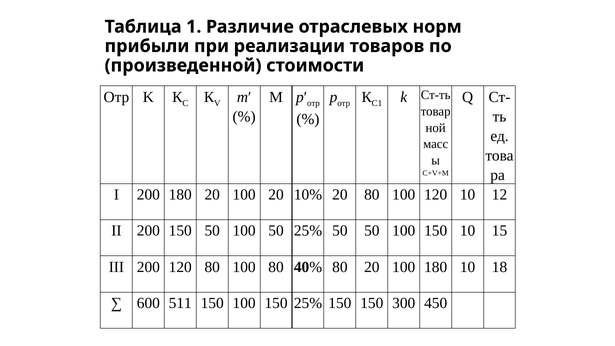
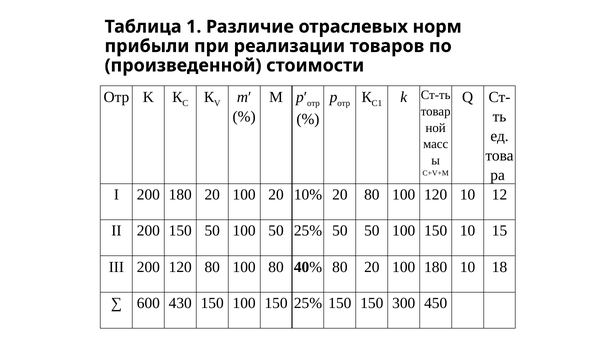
511: 511 -> 430
